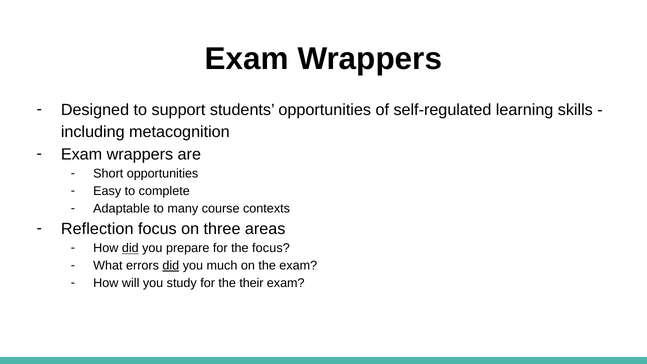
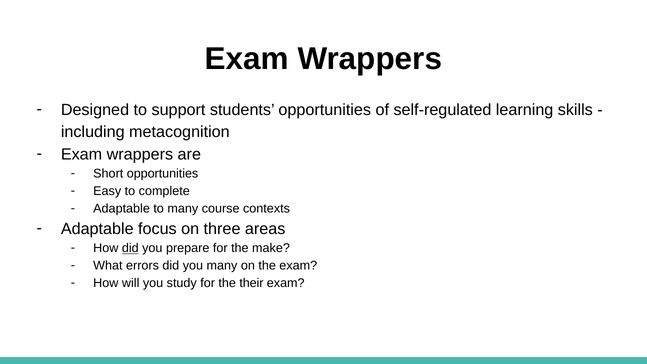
Reflection at (97, 229): Reflection -> Adaptable
the focus: focus -> make
did at (171, 266) underline: present -> none
you much: much -> many
